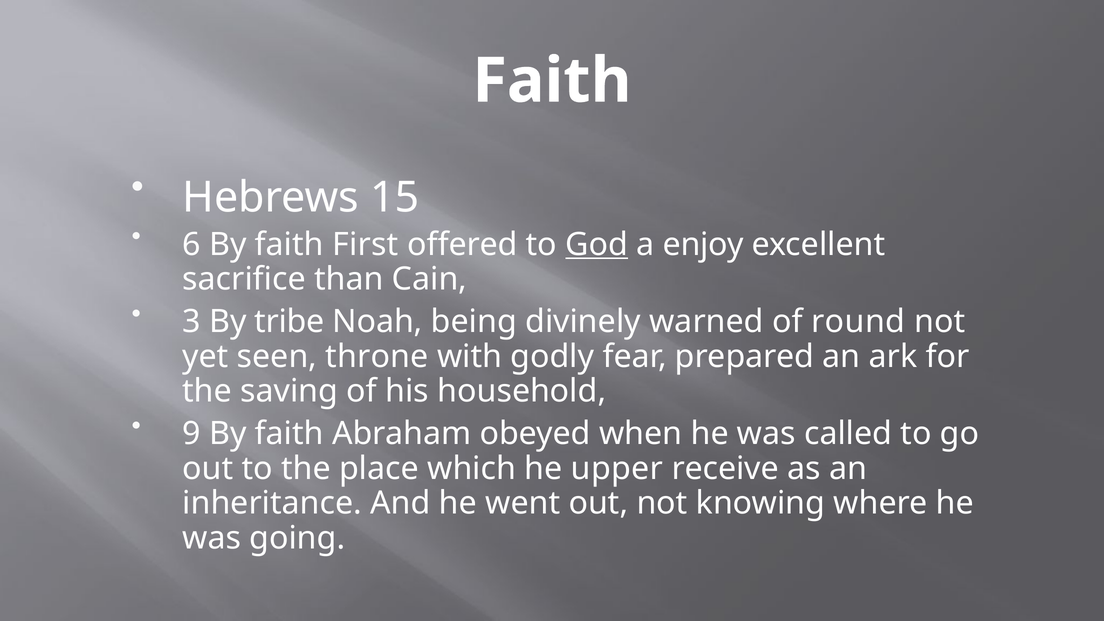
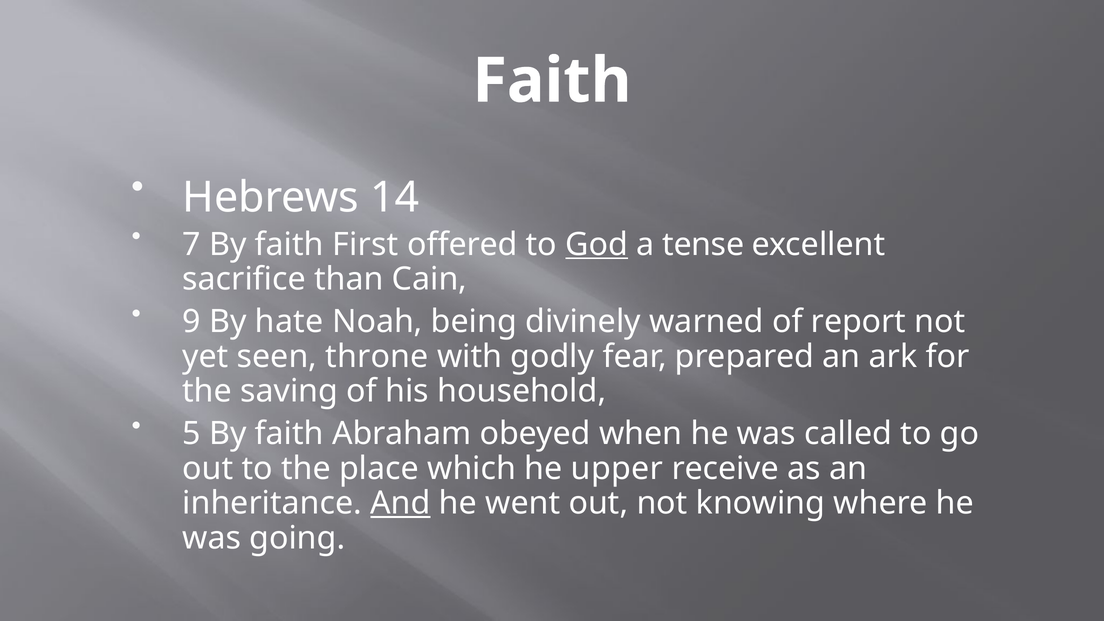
15: 15 -> 14
6: 6 -> 7
enjoy: enjoy -> tense
3: 3 -> 9
tribe: tribe -> hate
round: round -> report
9: 9 -> 5
And underline: none -> present
